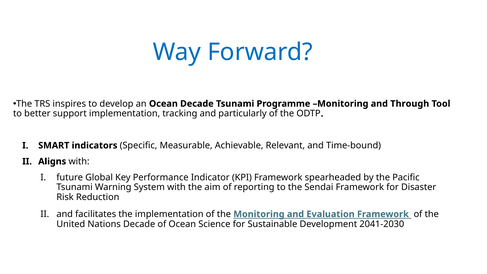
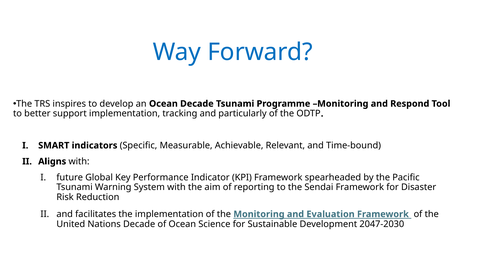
Through: Through -> Respond
2041-2030: 2041-2030 -> 2047-2030
